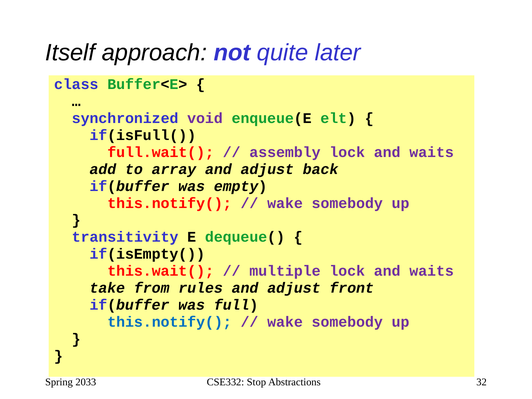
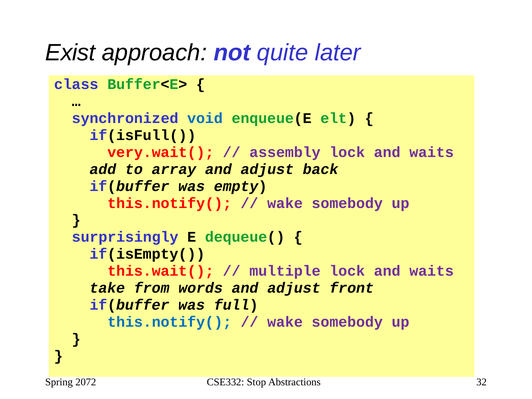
Itself: Itself -> Exist
void colour: purple -> blue
full.wait(: full.wait( -> very.wait(
transitivity: transitivity -> surprisingly
rules: rules -> words
2033: 2033 -> 2072
